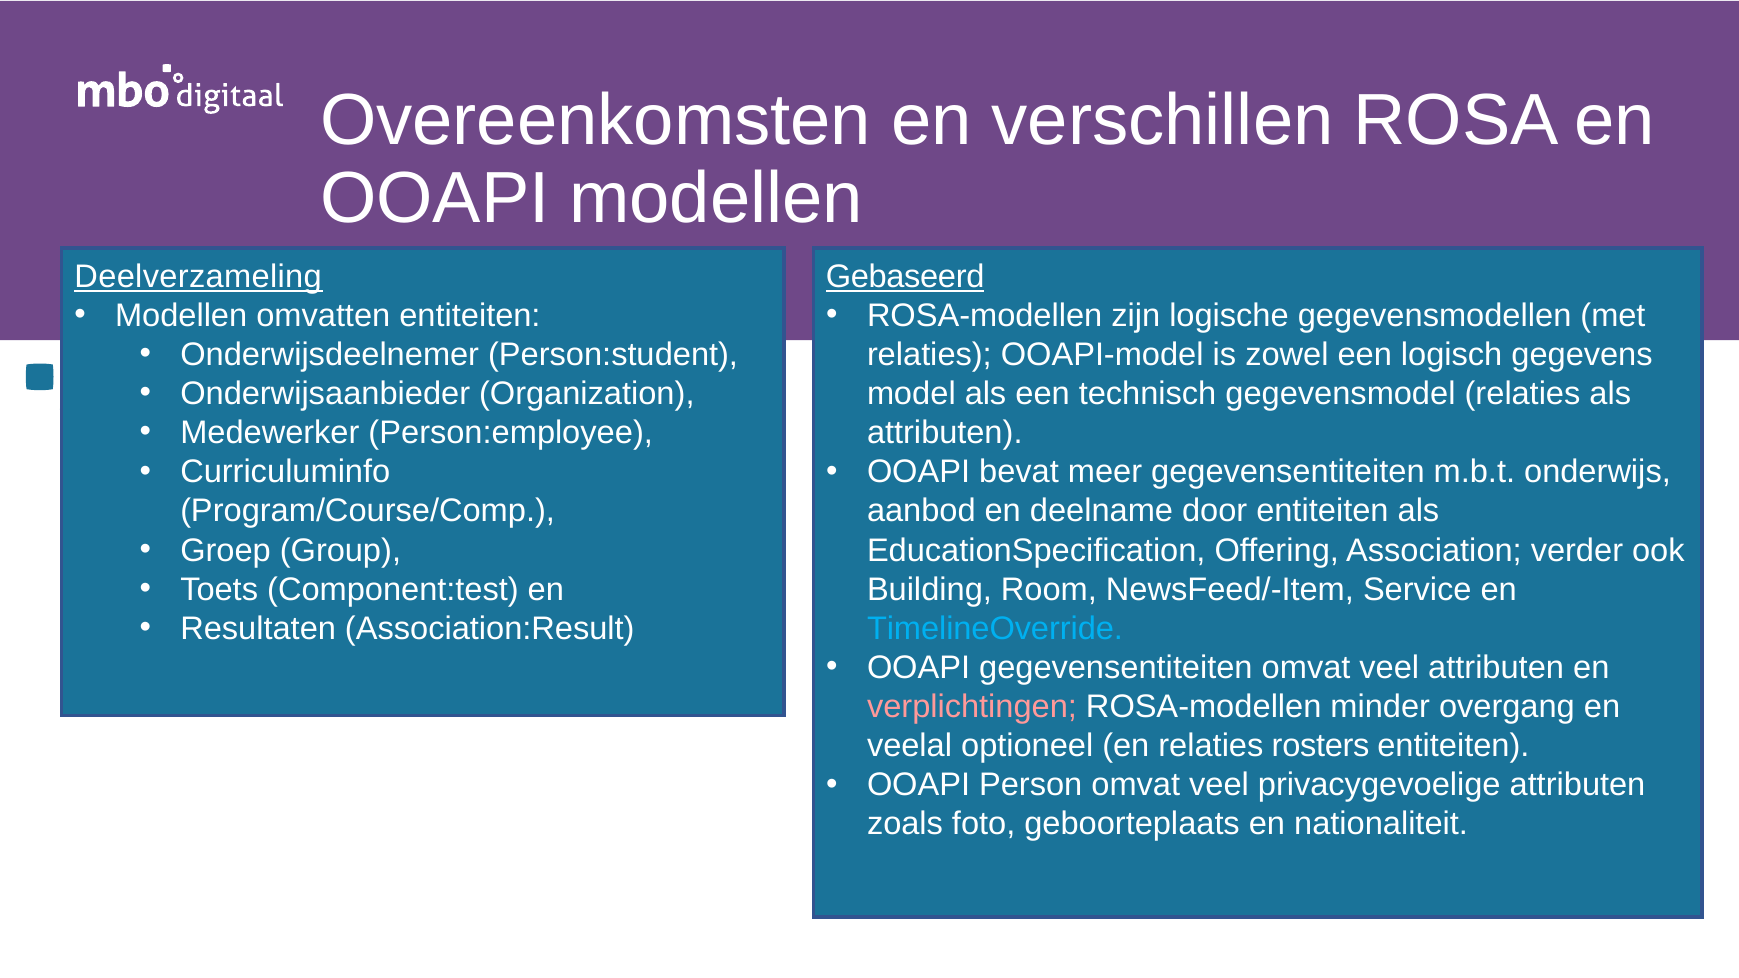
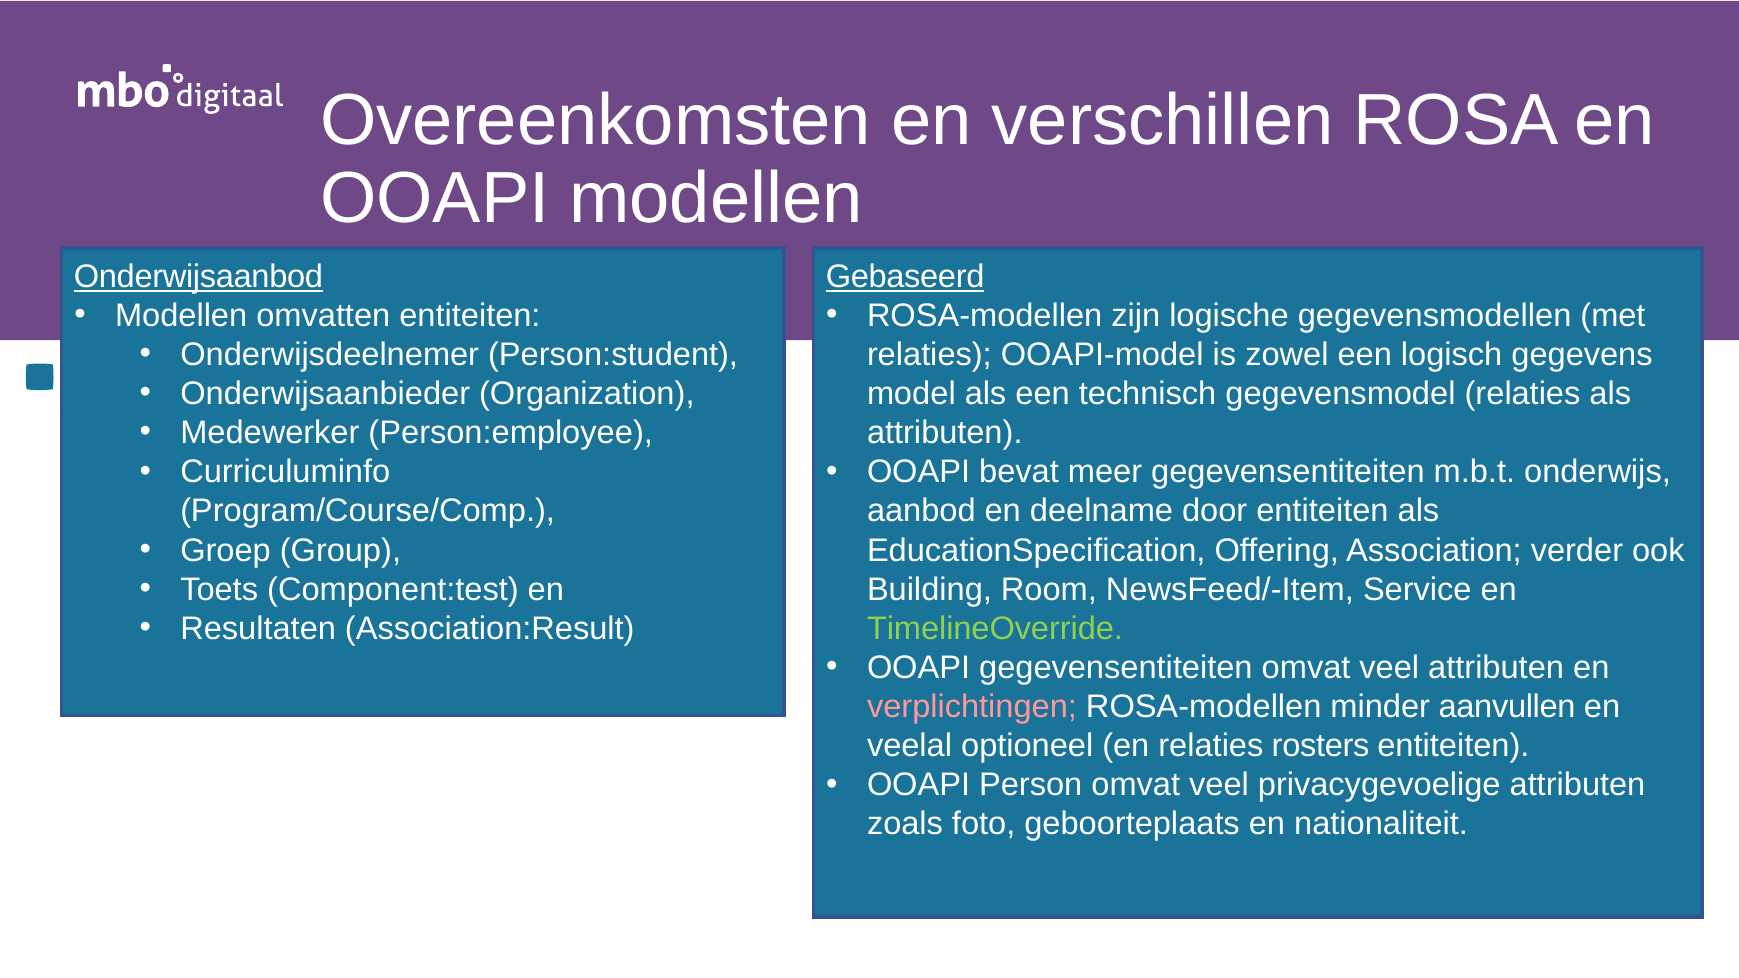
Deelverzameling: Deelverzameling -> Onderwijsaanbod
TimelineOverride colour: light blue -> light green
overgang: overgang -> aanvullen
